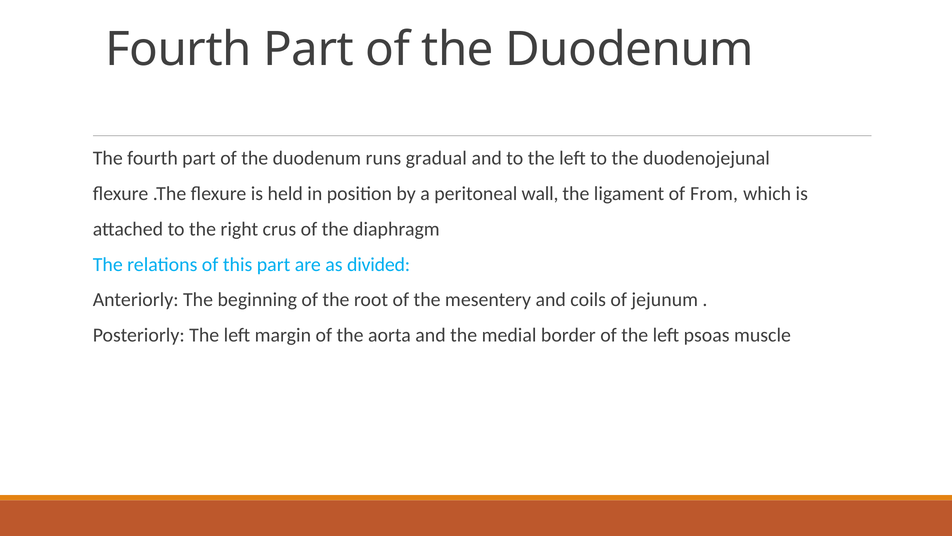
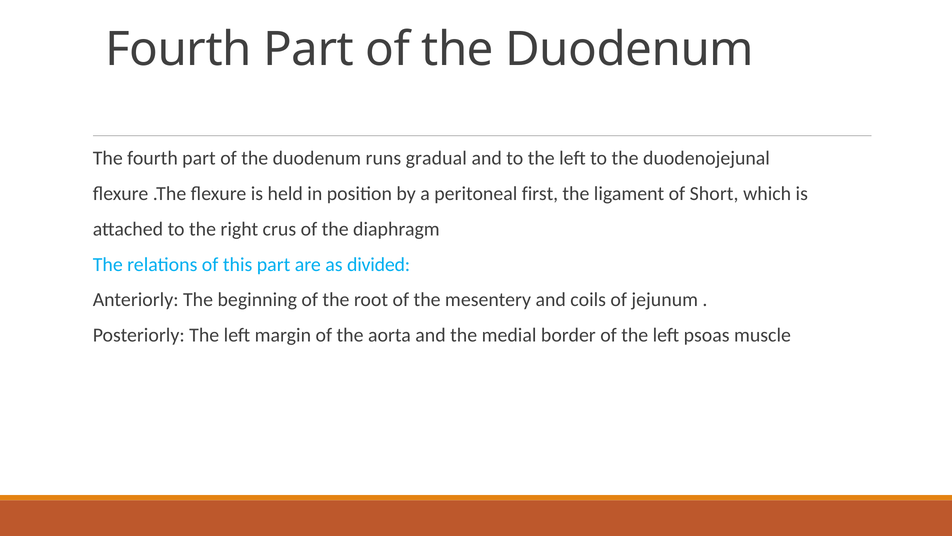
wall: wall -> first
From: From -> Short
